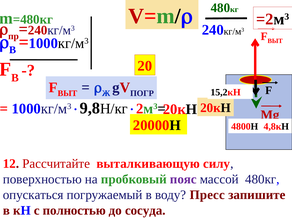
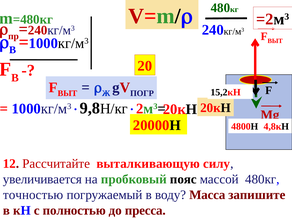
поверхностью: поверхностью -> увеличивается
пояс colour: purple -> black
опускаться: опускаться -> точностью
Пресс: Пресс -> Масса
сосуда: сосуда -> пресса
